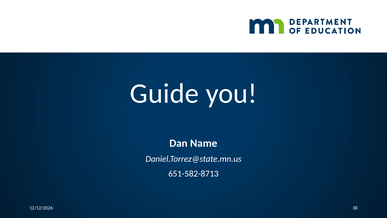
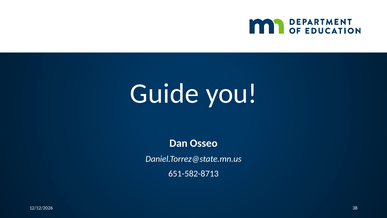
Name: Name -> Osseo
